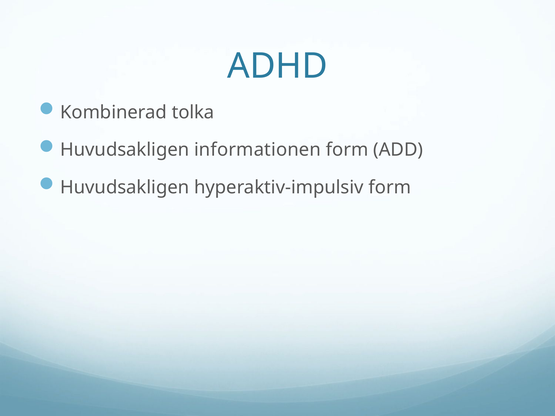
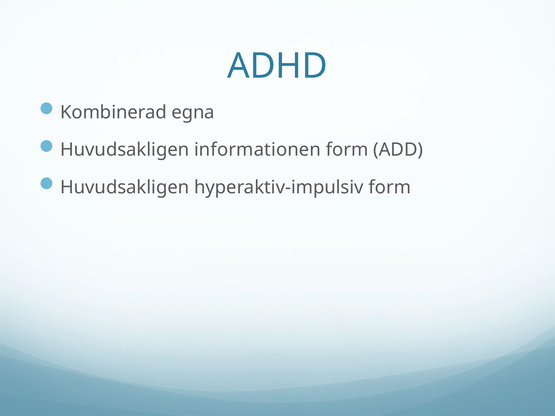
tolka: tolka -> egna
